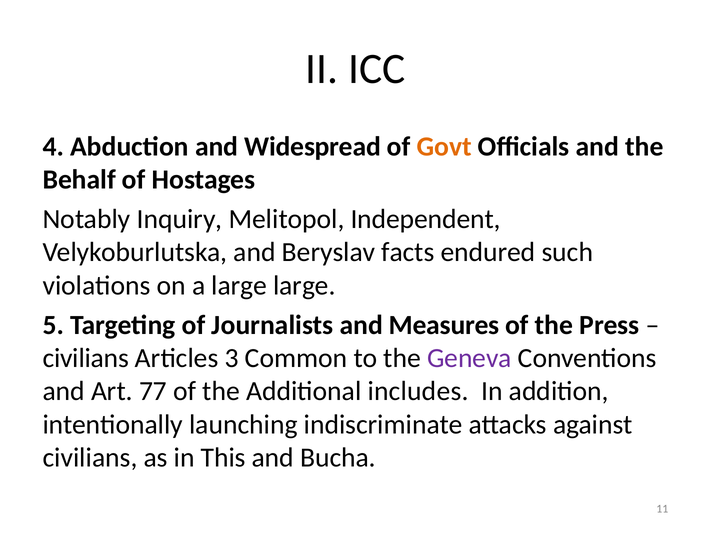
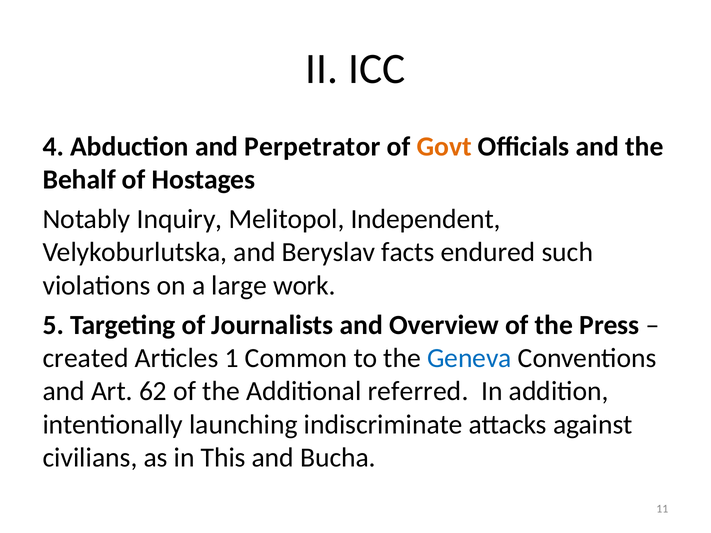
Widespread: Widespread -> Perpetrator
large large: large -> work
Measures: Measures -> Overview
civilians at (86, 358): civilians -> created
3: 3 -> 1
Geneva colour: purple -> blue
77: 77 -> 62
includes: includes -> referred
